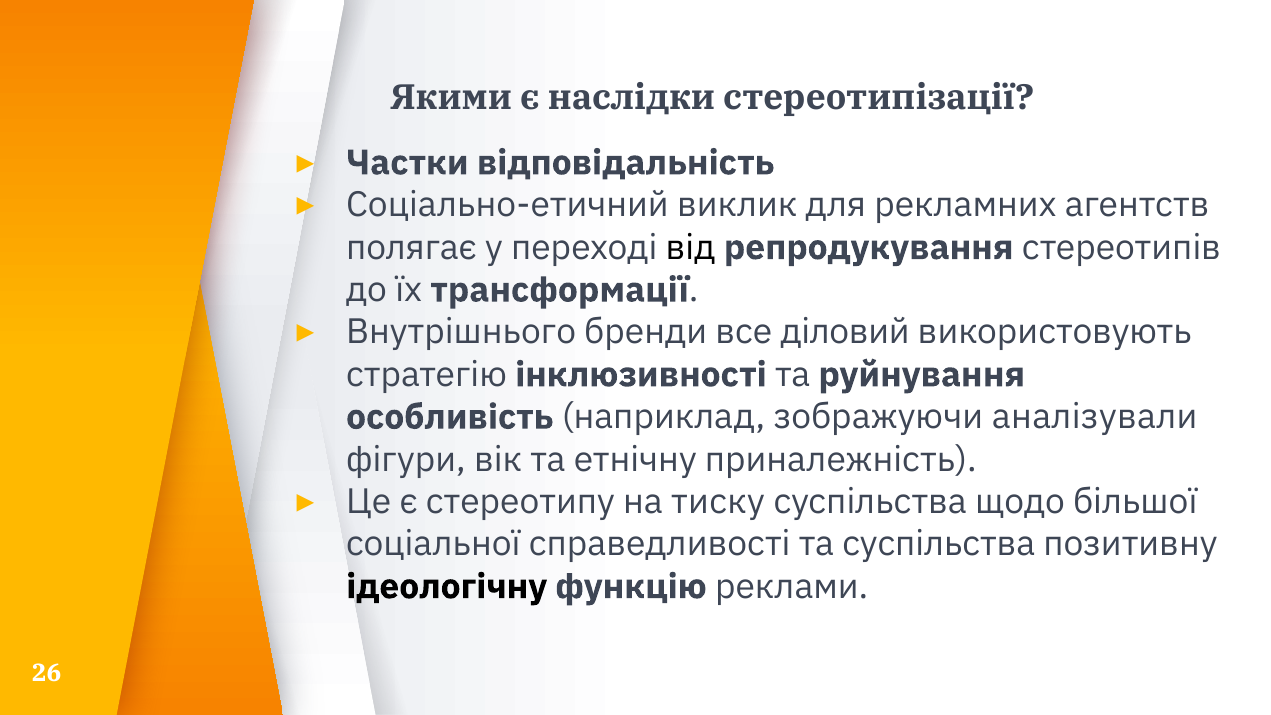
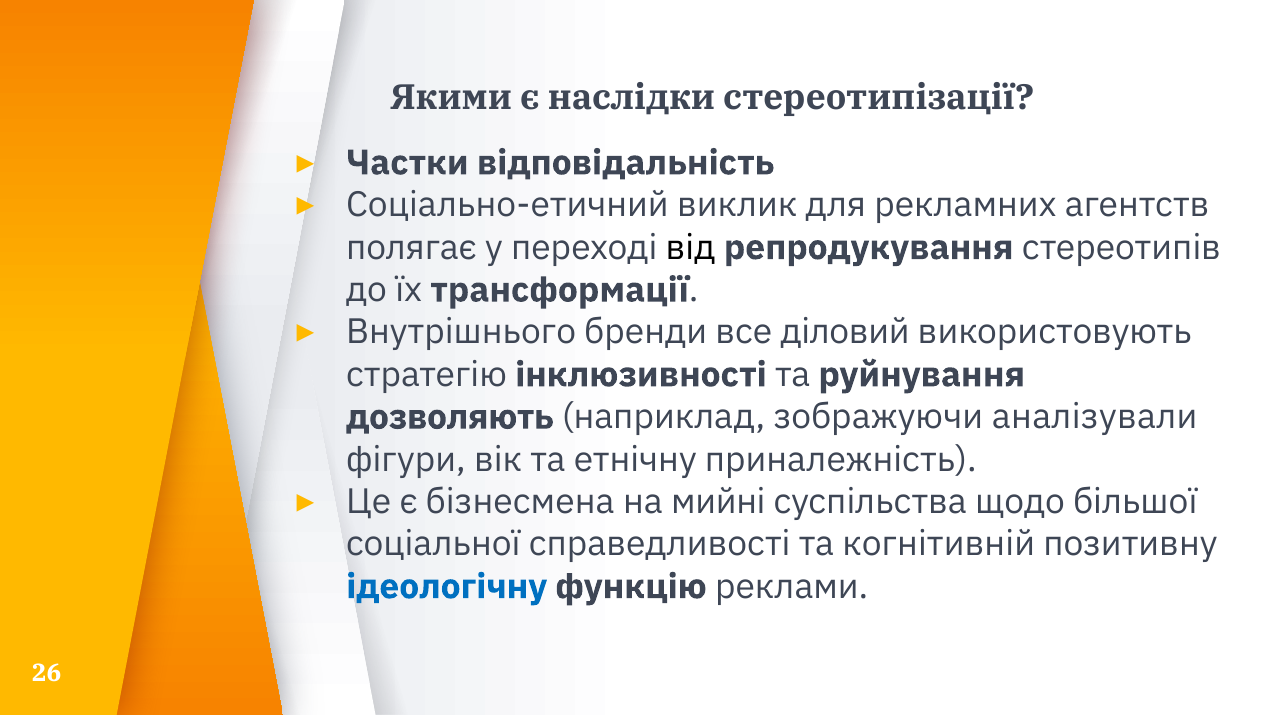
особливість: особливість -> дозволяють
стереотипу: стереотипу -> бізнесмена
тиску: тиску -> мийні
та суспільства: суспільства -> когнітивній
ідеологічну colour: black -> blue
